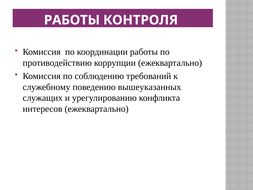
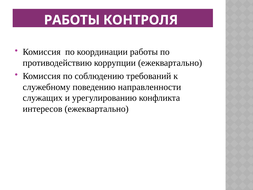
вышеуказанных: вышеуказанных -> направленности
